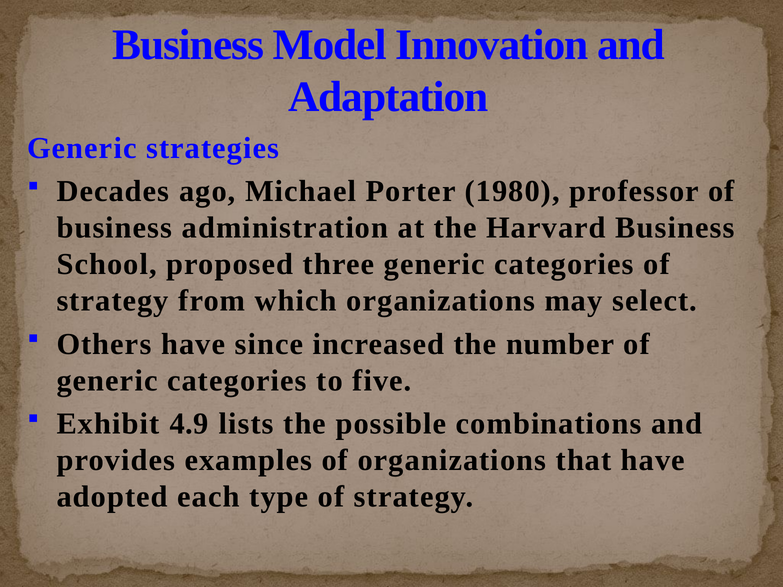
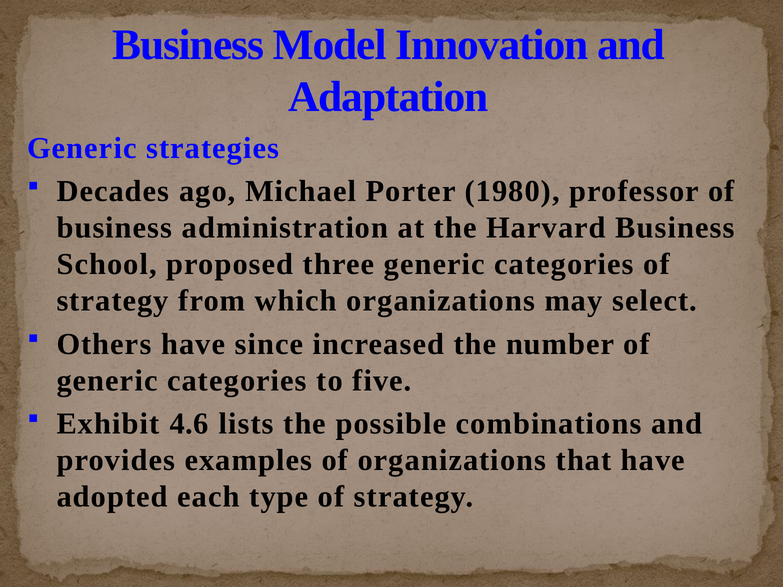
4.9: 4.9 -> 4.6
